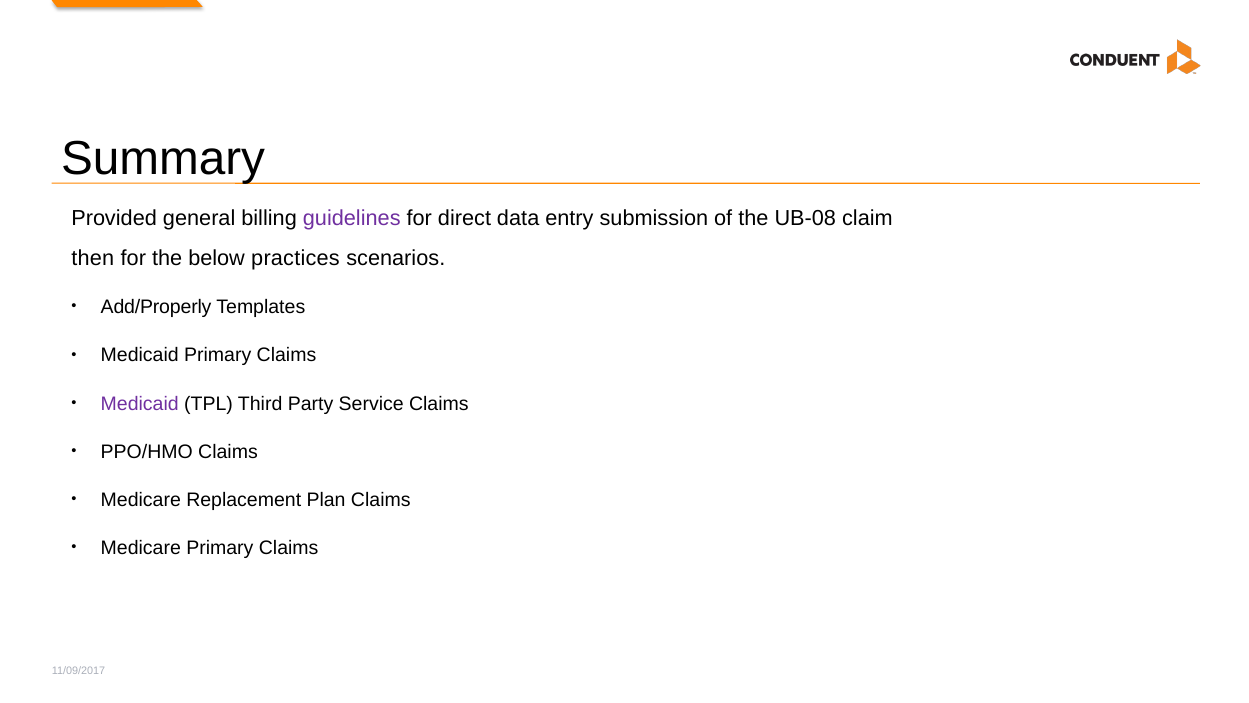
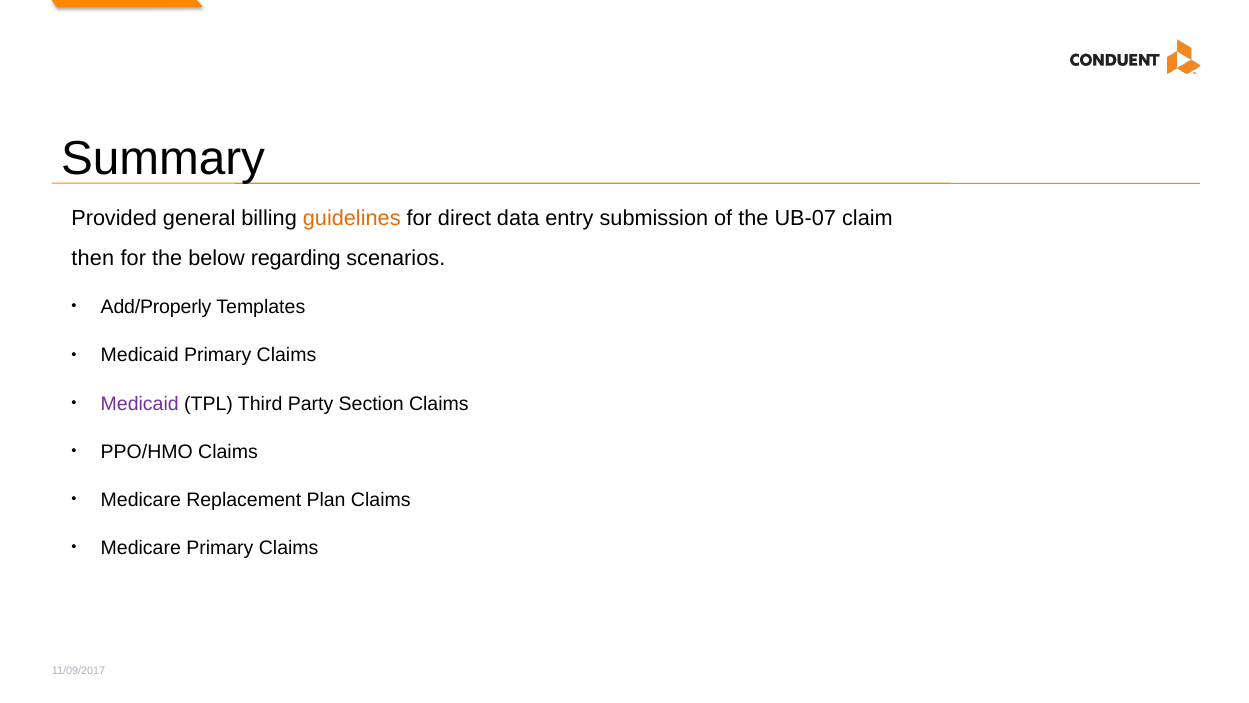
guidelines colour: purple -> orange
UB-08: UB-08 -> UB-07
practices: practices -> regarding
Service: Service -> Section
